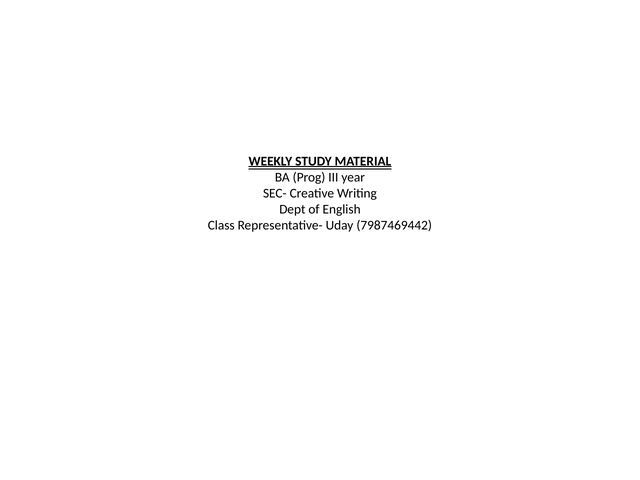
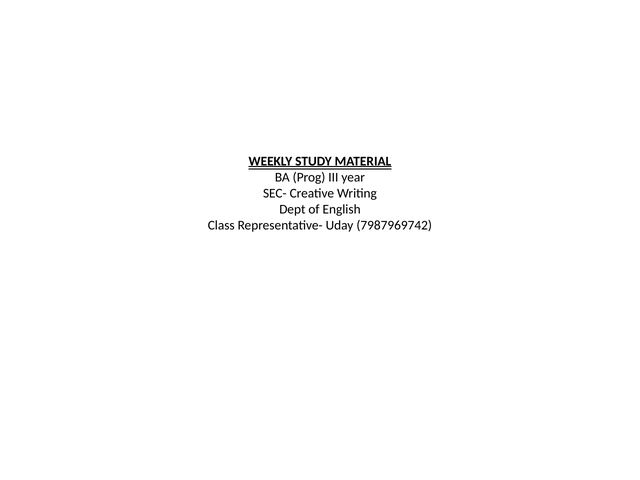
7987469442: 7987469442 -> 7987969742
